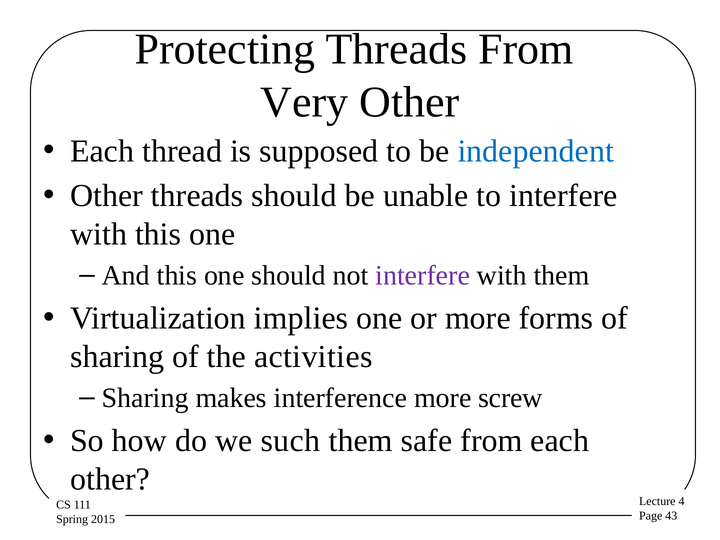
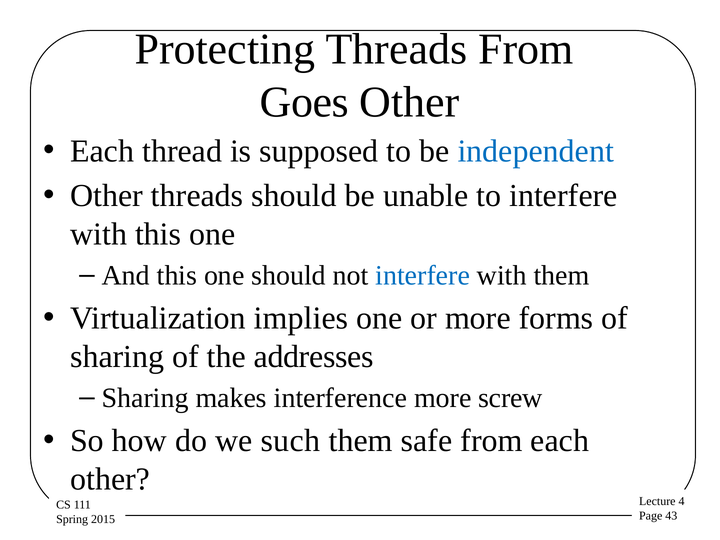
Very: Very -> Goes
interfere at (423, 276) colour: purple -> blue
activities: activities -> addresses
